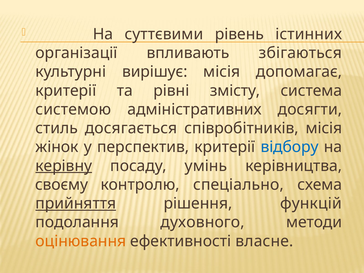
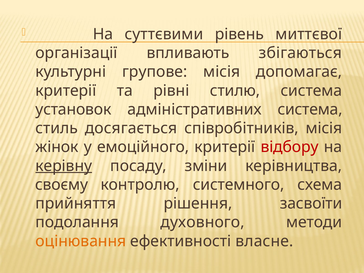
істинних: істинних -> миттєвої
вирішує: вирішує -> групове
змісту: змісту -> стилю
системою: системою -> установок
адміністративних досягти: досягти -> система
перспектив: перспектив -> емоційного
відбору colour: blue -> red
умінь: умінь -> зміни
спеціально: спеціально -> системного
прийняття underline: present -> none
функцій: функцій -> засвоїти
